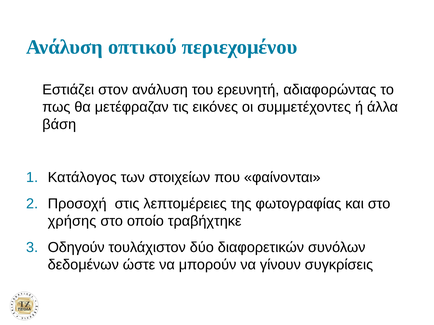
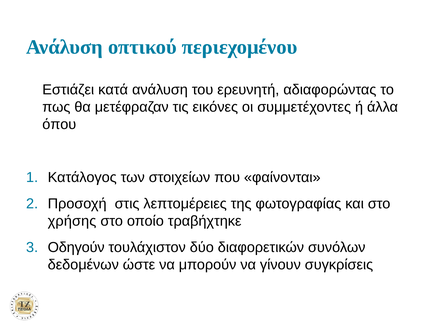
στον: στον -> κατά
βάση: βάση -> όπου
